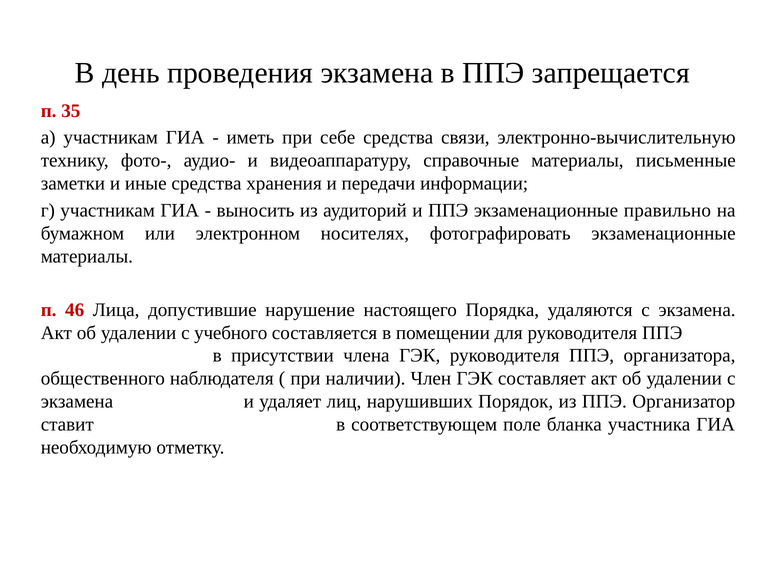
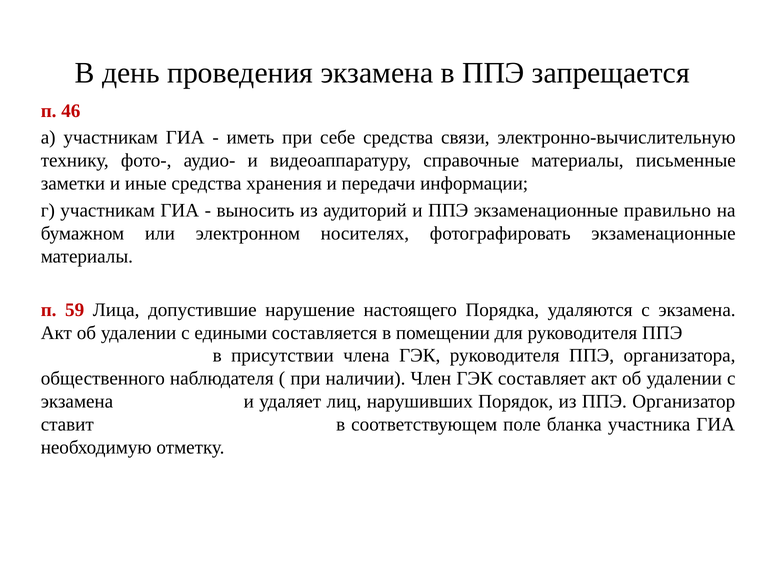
35: 35 -> 46
46: 46 -> 59
учебного: учебного -> едиными
